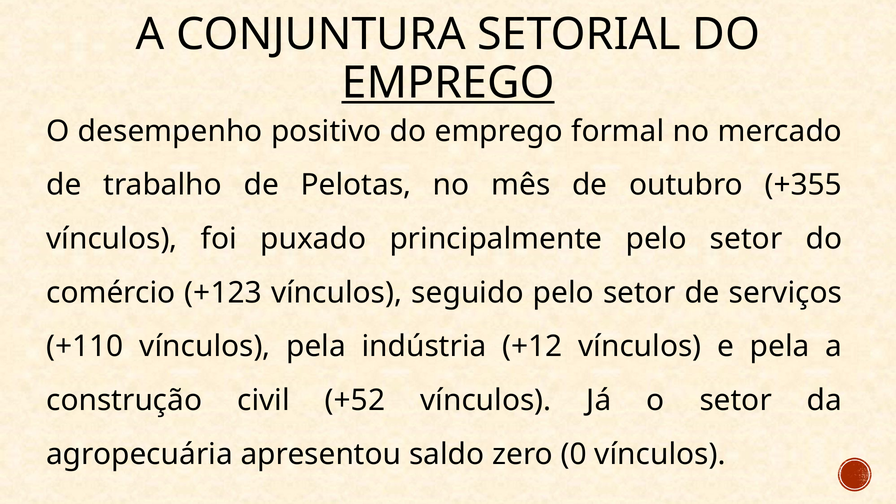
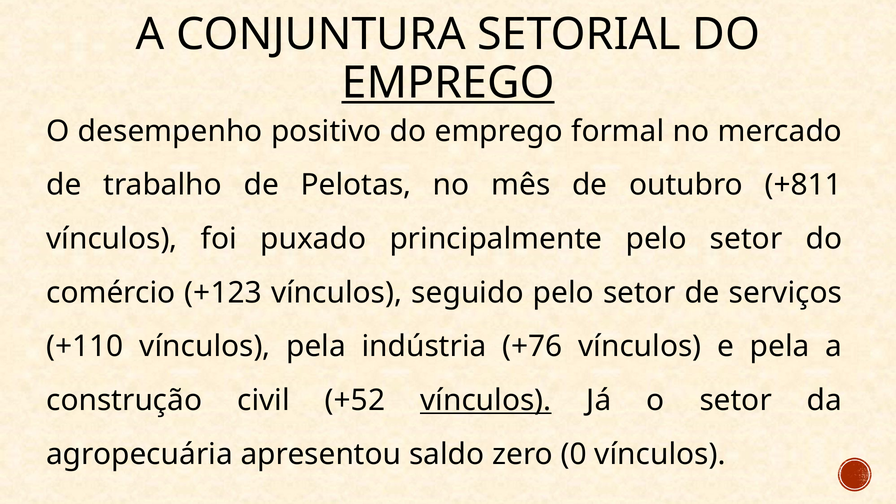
+355: +355 -> +811
+12: +12 -> +76
vínculos at (486, 400) underline: none -> present
